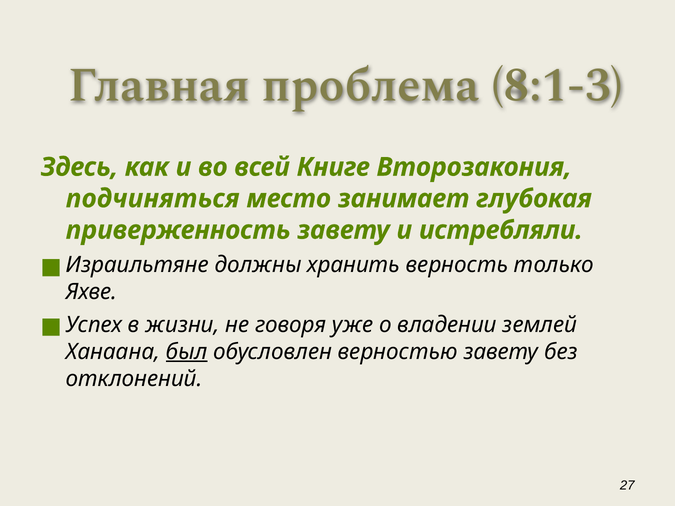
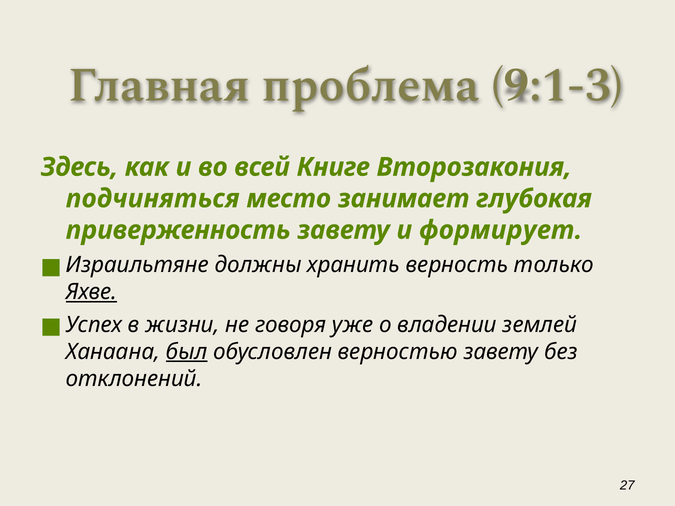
8:1-3: 8:1-3 -> 9:1-3
истребляли: истребляли -> формирует
Яхве underline: none -> present
